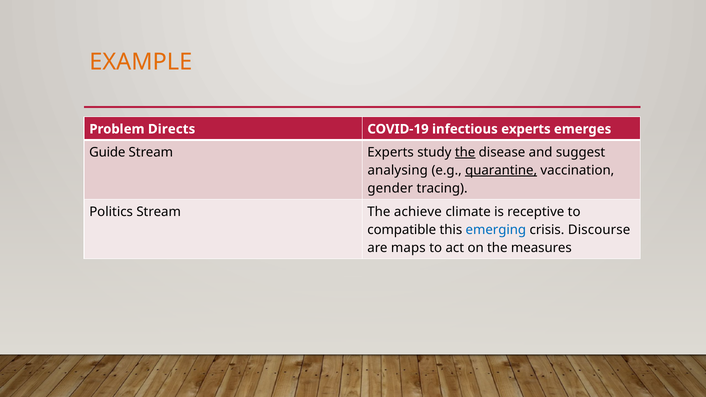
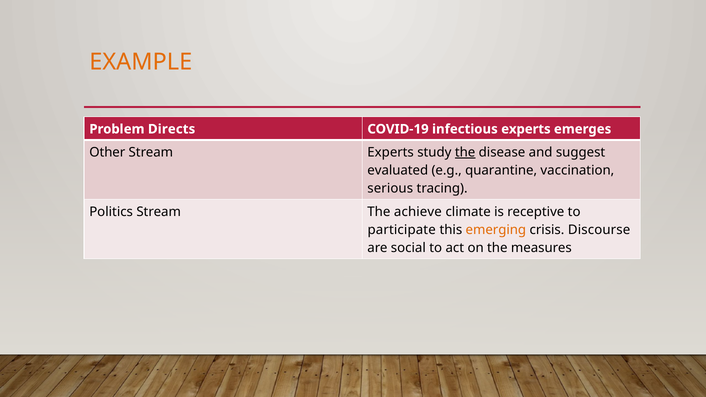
Guide: Guide -> Other
analysing: analysing -> evaluated
quarantine underline: present -> none
gender: gender -> serious
compatible: compatible -> participate
emerging colour: blue -> orange
maps: maps -> social
